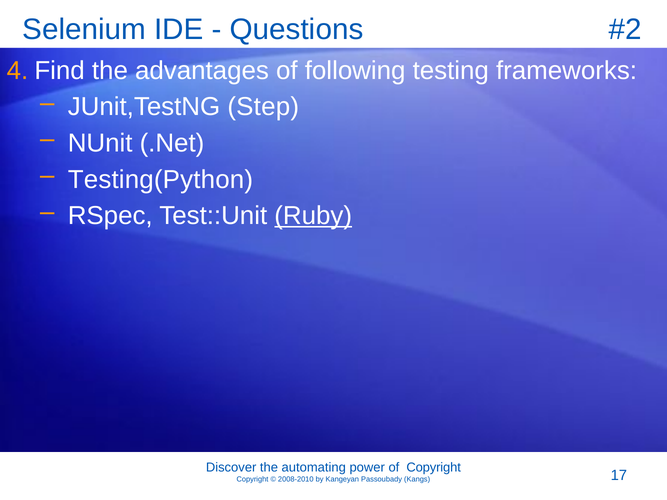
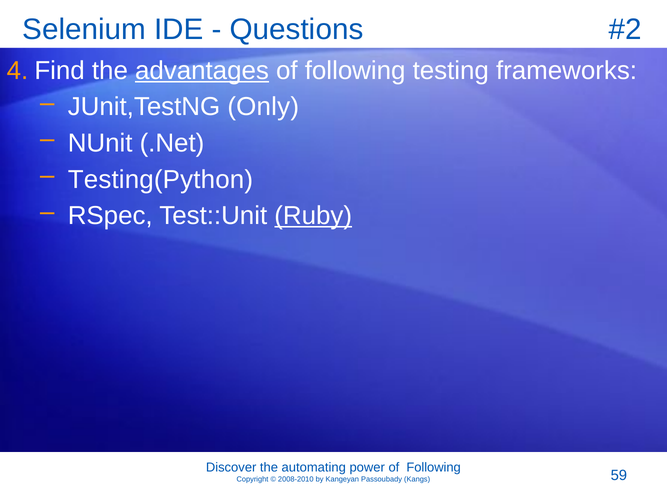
advantages underline: none -> present
Step: Step -> Only
power of Copyright: Copyright -> Following
17: 17 -> 59
